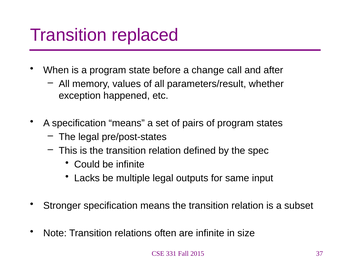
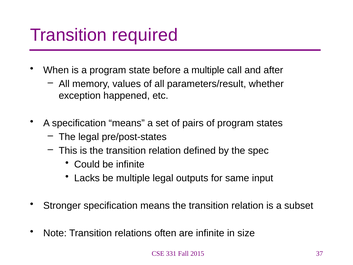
replaced: replaced -> required
a change: change -> multiple
